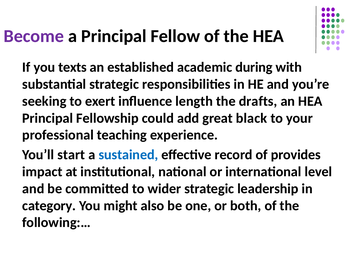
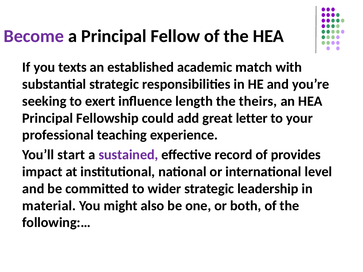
during: during -> match
drafts: drafts -> theirs
black: black -> letter
sustained colour: blue -> purple
category: category -> material
